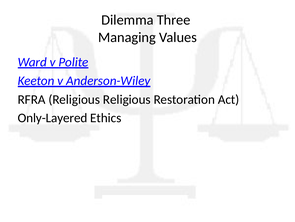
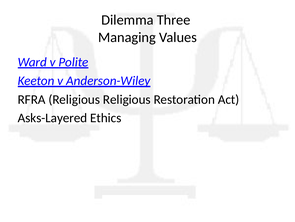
Only-Layered: Only-Layered -> Asks-Layered
